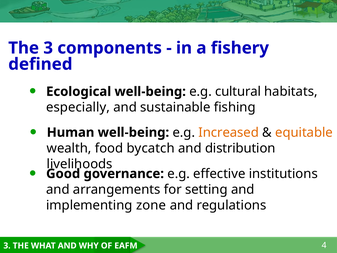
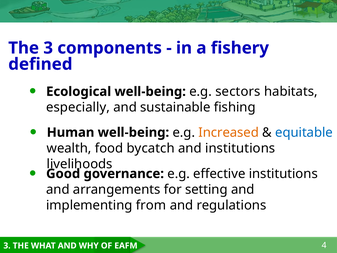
cultural: cultural -> sectors
equitable colour: orange -> blue
and distribution: distribution -> institutions
zone: zone -> from
